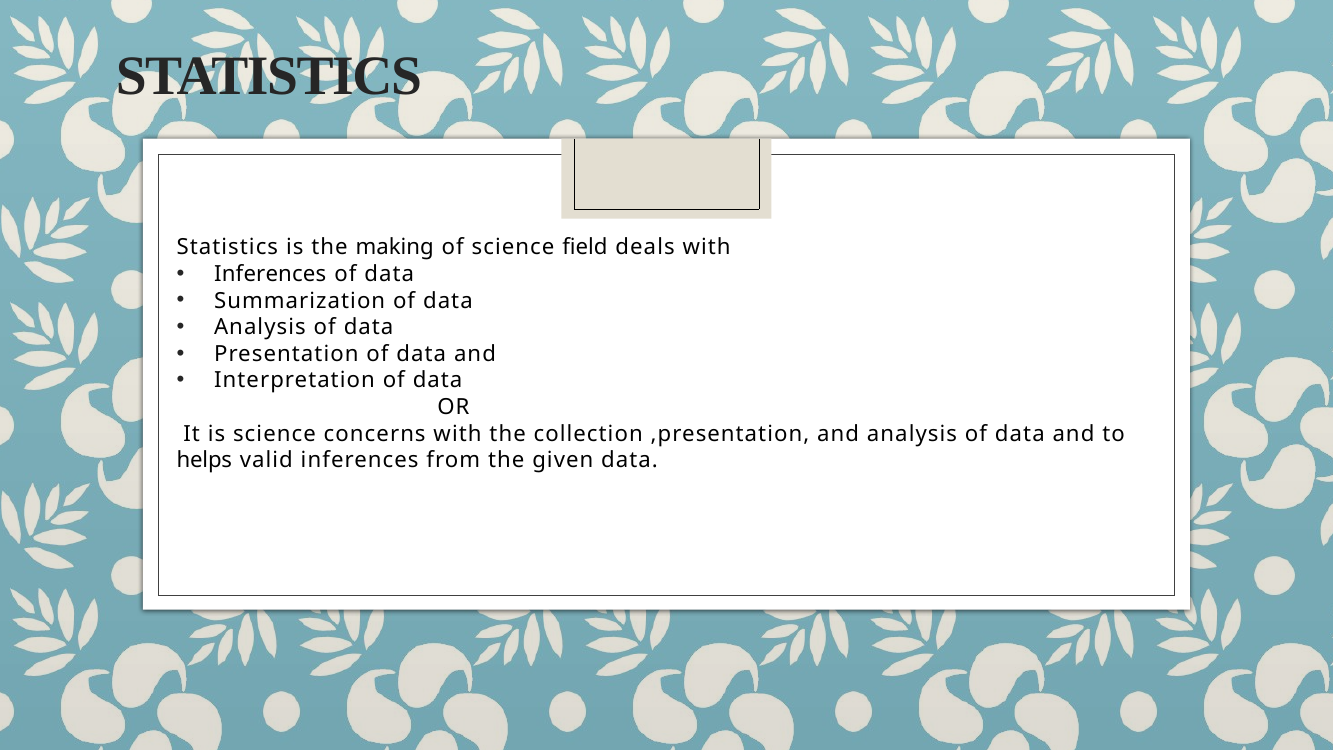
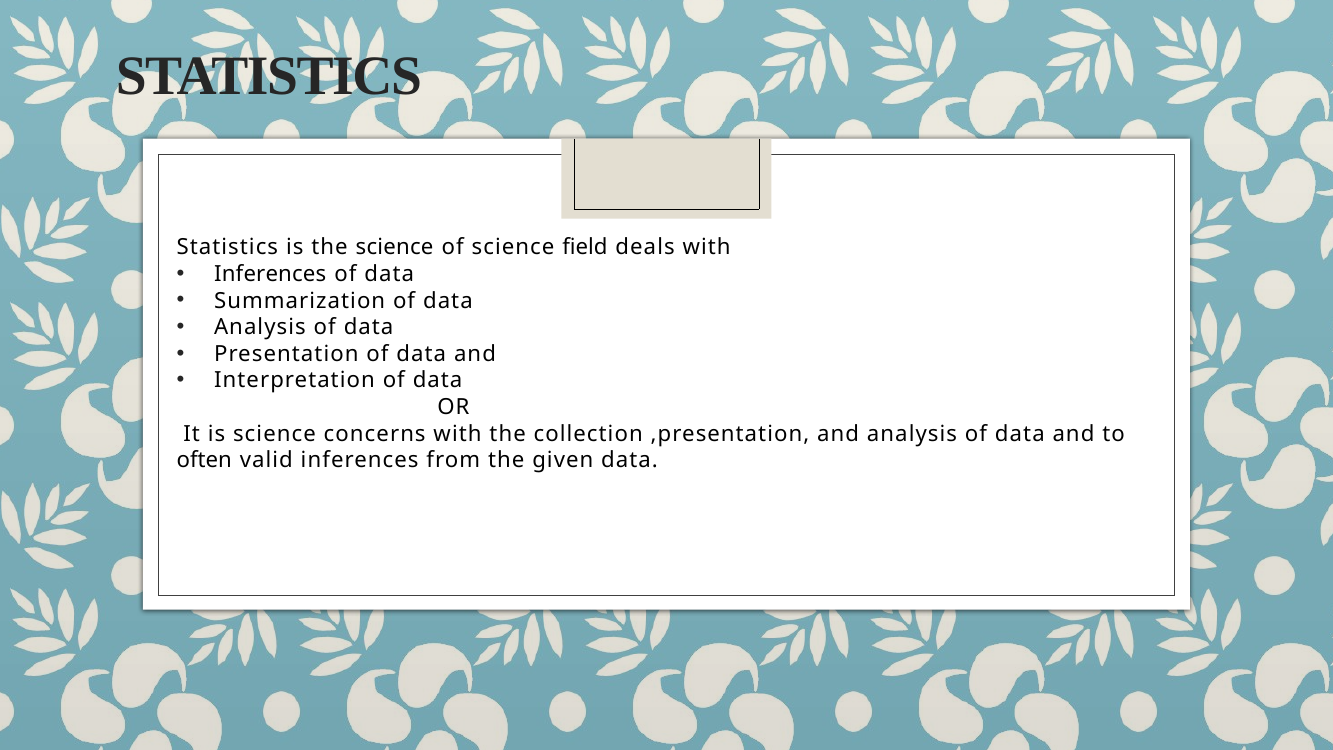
the making: making -> science
helps: helps -> often
